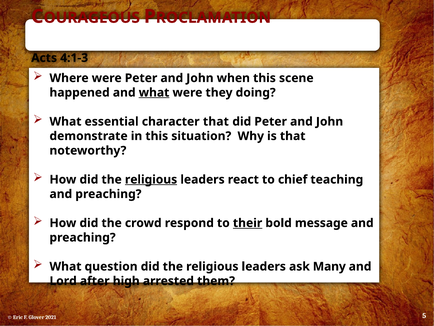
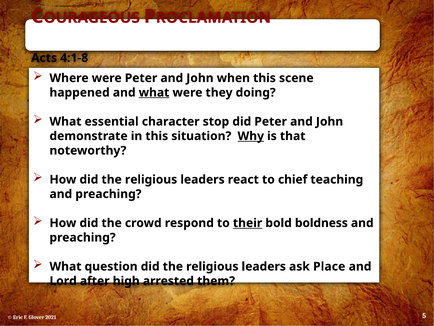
4:1-3: 4:1-3 -> 4:1-8
character that: that -> stop
Why underline: none -> present
religious at (151, 179) underline: present -> none
message: message -> boldness
Many: Many -> Place
